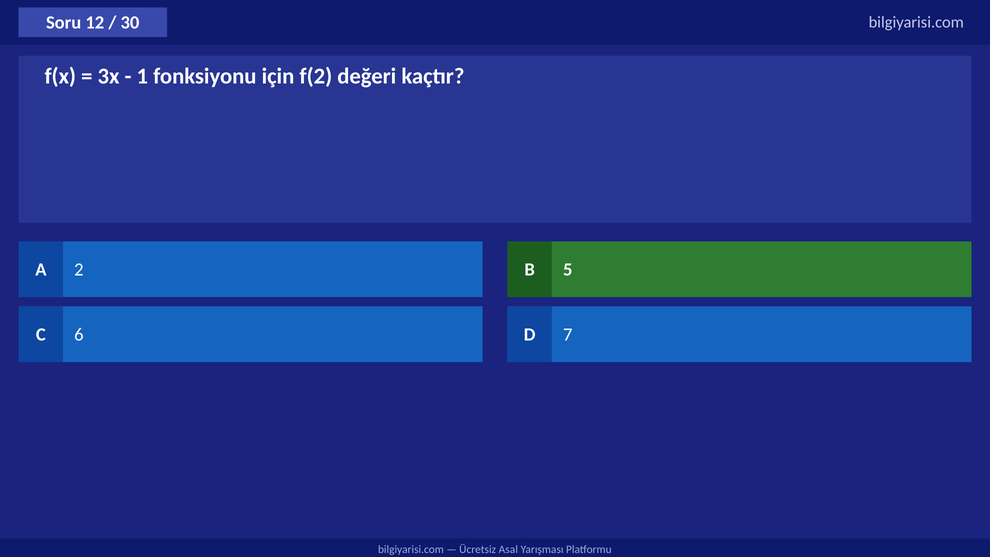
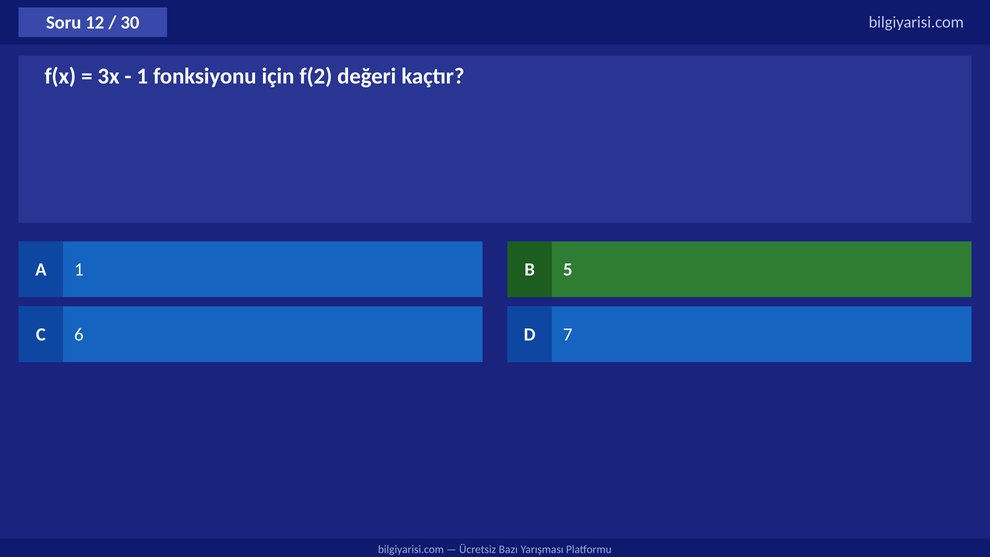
A 2: 2 -> 1
Asal: Asal -> Bazı
